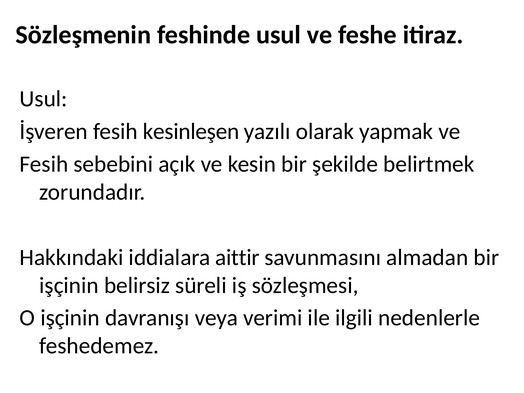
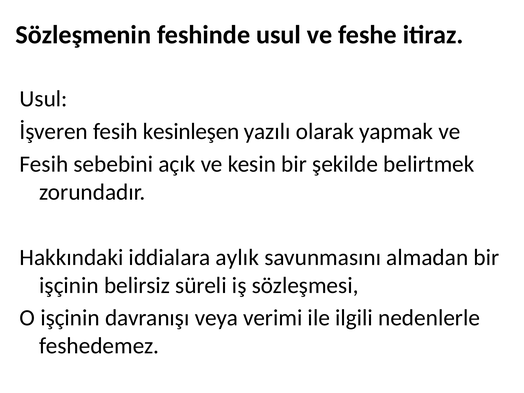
aittir: aittir -> aylık
